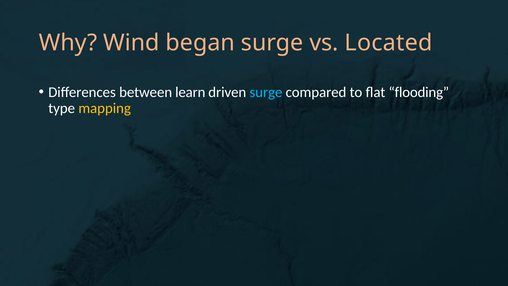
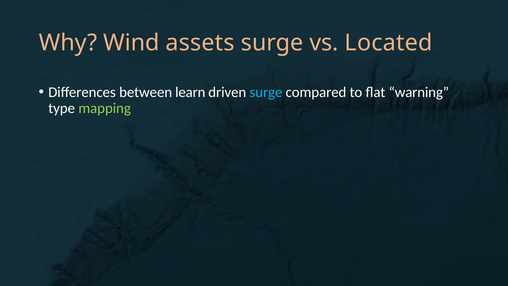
began: began -> assets
flooding: flooding -> warning
mapping colour: yellow -> light green
